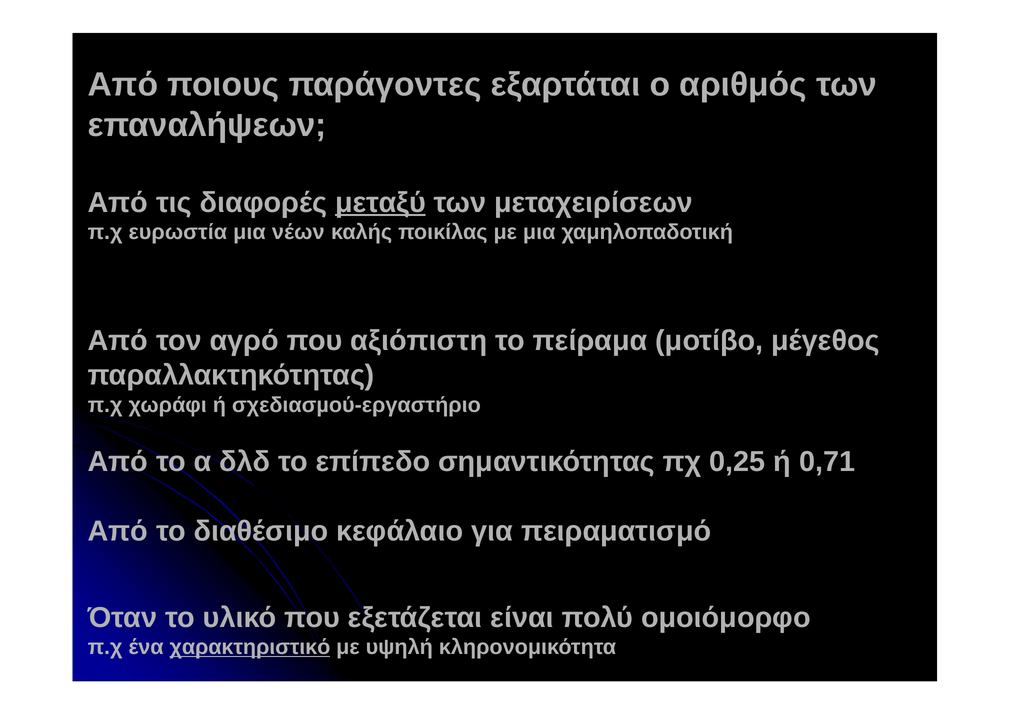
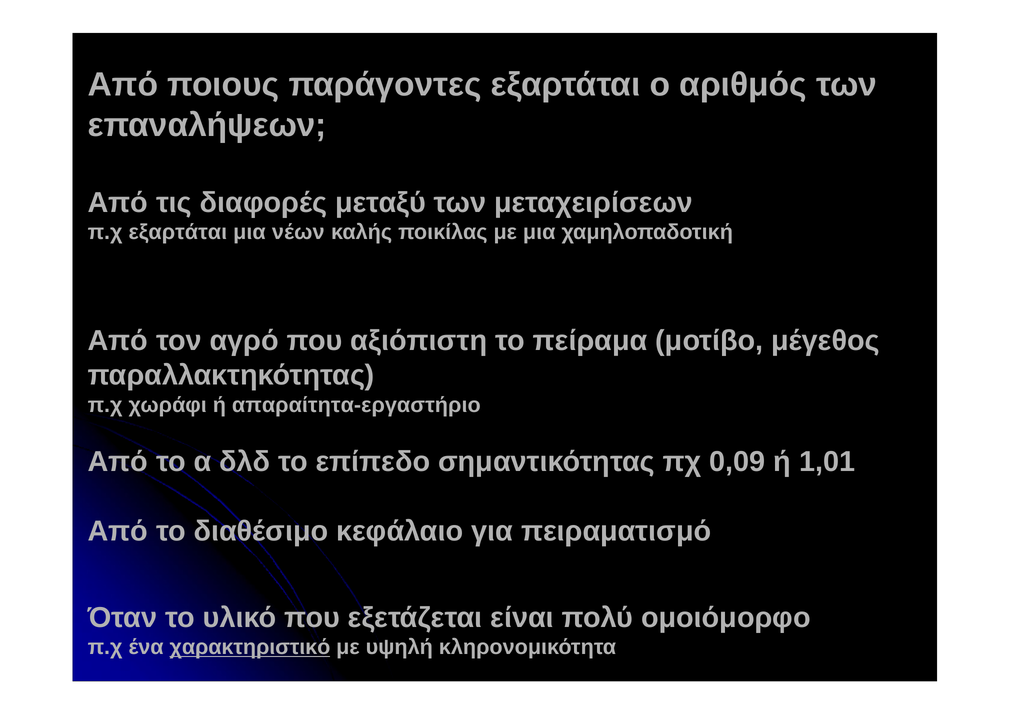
μεταξύ underline: present -> none
π.χ ευρωστία: ευρωστία -> εξαρτάται
σχεδιασµού-εργαστήριο: σχεδιασµού-εργαστήριο -> απαραίτητα-εργαστήριο
0,25: 0,25 -> 0,09
0,71: 0,71 -> 1,01
